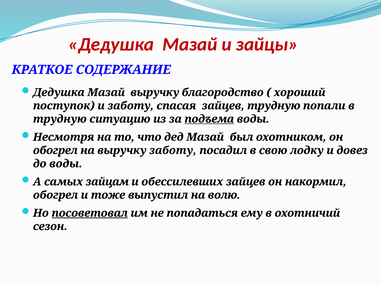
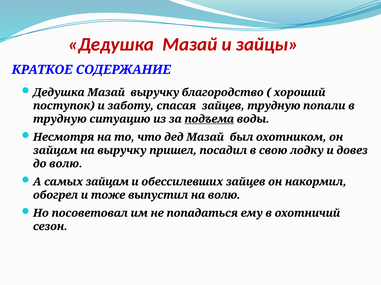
обогрел at (55, 151): обогрел -> зайцам
выручку заботу: заботу -> пришел
до воды: воды -> волю
посоветовал underline: present -> none
